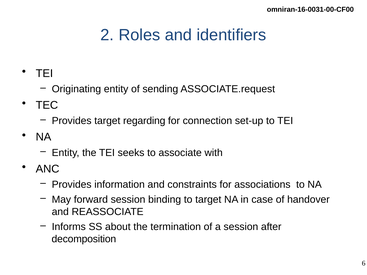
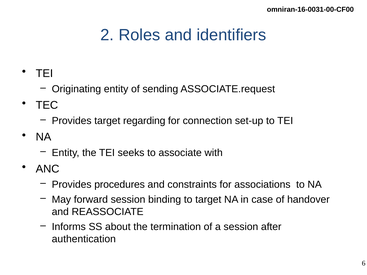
information: information -> procedures
decomposition: decomposition -> authentication
